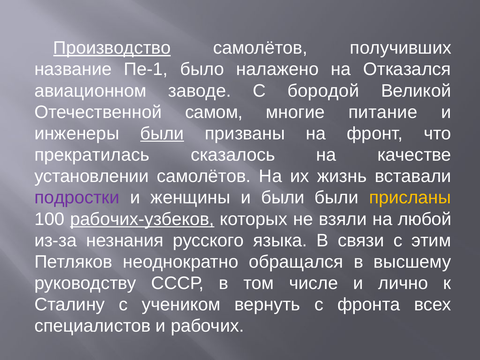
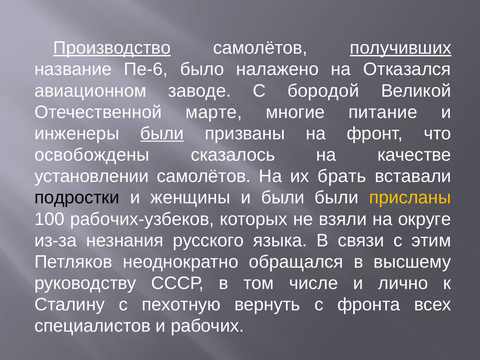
получивших underline: none -> present
Пе-1: Пе-1 -> Пе-6
самом: самом -> марте
прекратилась: прекратилась -> освобождены
жизнь: жизнь -> брать
подростки colour: purple -> black
рабочих-узбеков underline: present -> none
любой: любой -> округе
учеником: учеником -> пехотную
